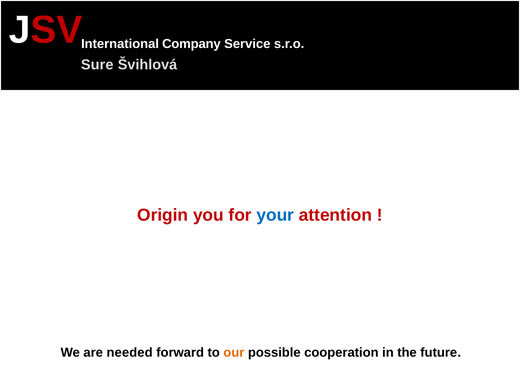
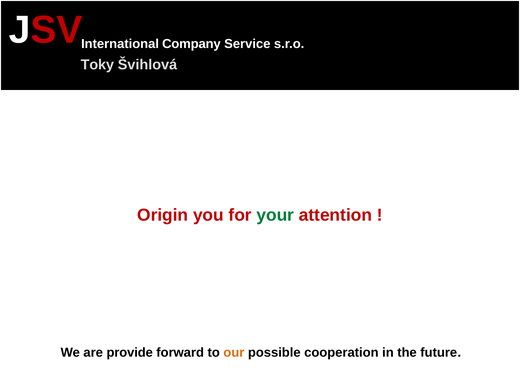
Sure: Sure -> Toky
your colour: blue -> green
needed: needed -> provide
